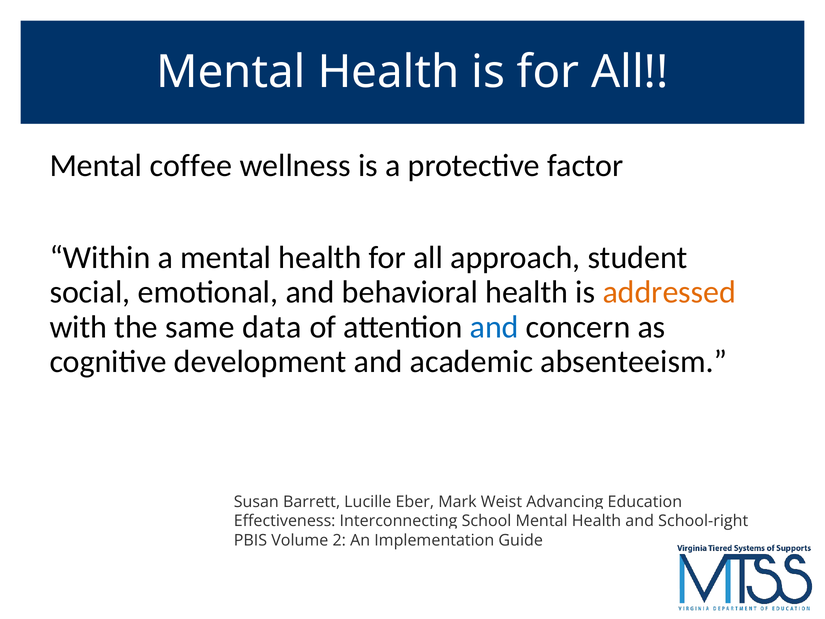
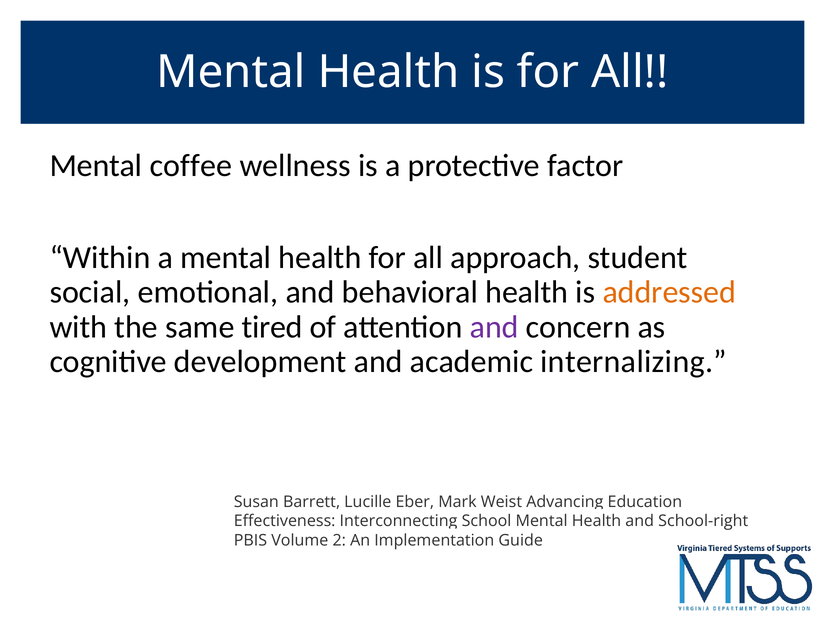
data: data -> tired
and at (494, 327) colour: blue -> purple
absenteeism: absenteeism -> internalizing
